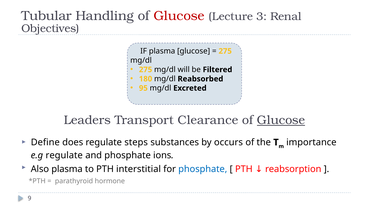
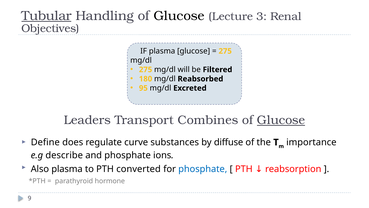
Tubular underline: none -> present
Glucose at (179, 16) colour: red -> black
Clearance: Clearance -> Combines
steps: steps -> curve
occurs: occurs -> diffuse
e.g regulate: regulate -> describe
interstitial: interstitial -> converted
